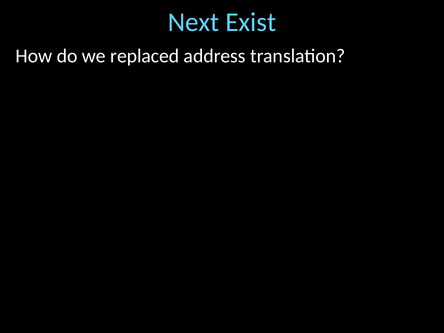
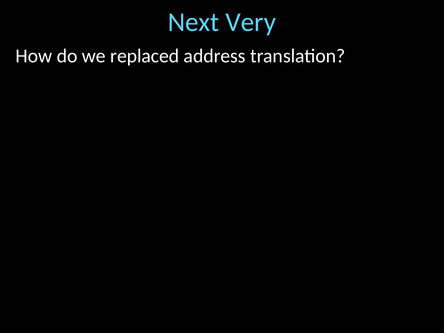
Exist: Exist -> Very
